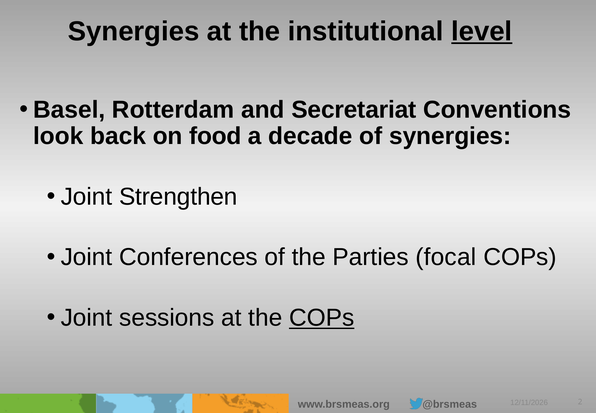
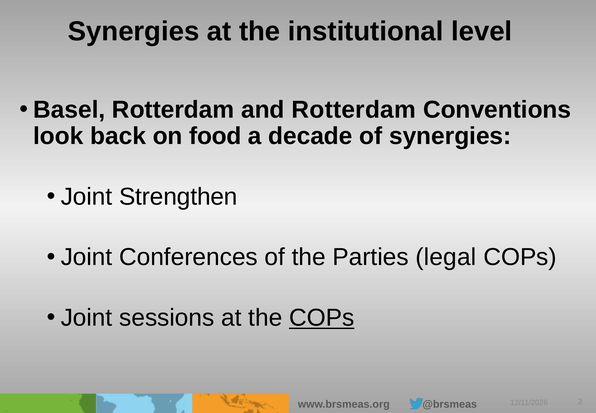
level underline: present -> none
and Secretariat: Secretariat -> Rotterdam
focal: focal -> legal
